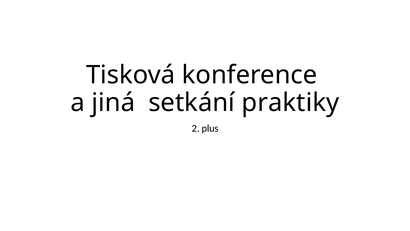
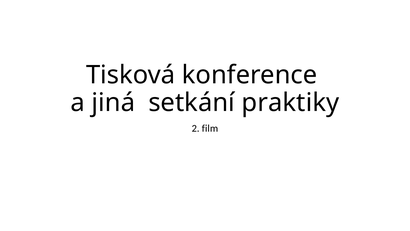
plus: plus -> film
